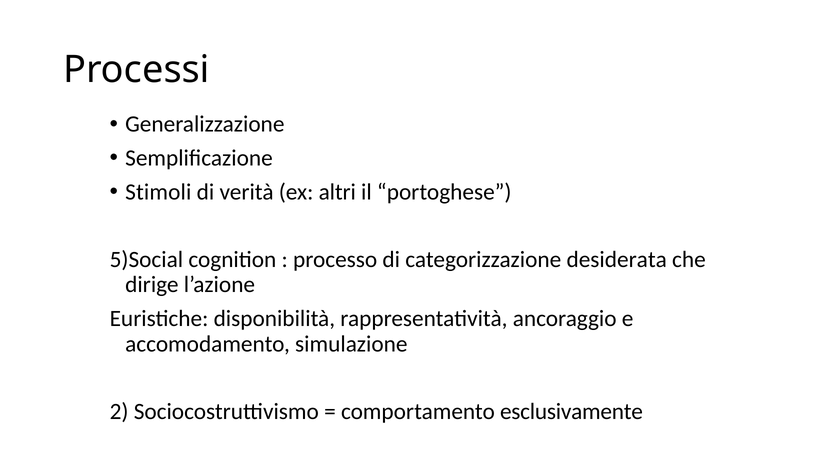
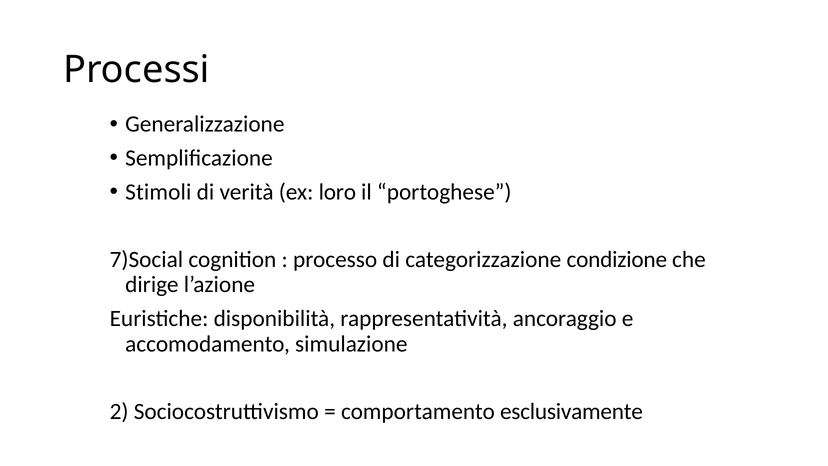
altri: altri -> loro
5)Social: 5)Social -> 7)Social
desiderata: desiderata -> condizione
